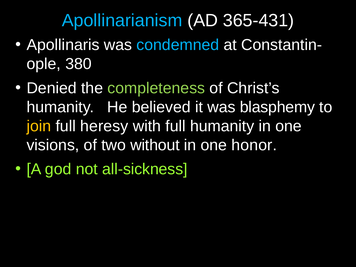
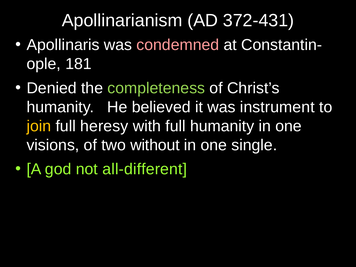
Apollinarianism colour: light blue -> white
365-431: 365-431 -> 372-431
condemned colour: light blue -> pink
380: 380 -> 181
blasphemy: blasphemy -> instrument
honor: honor -> single
all-sickness: all-sickness -> all-different
